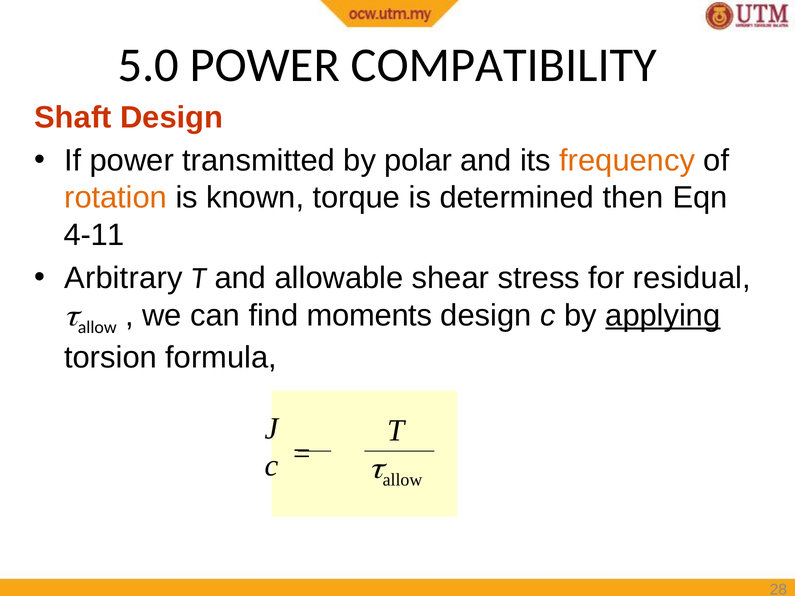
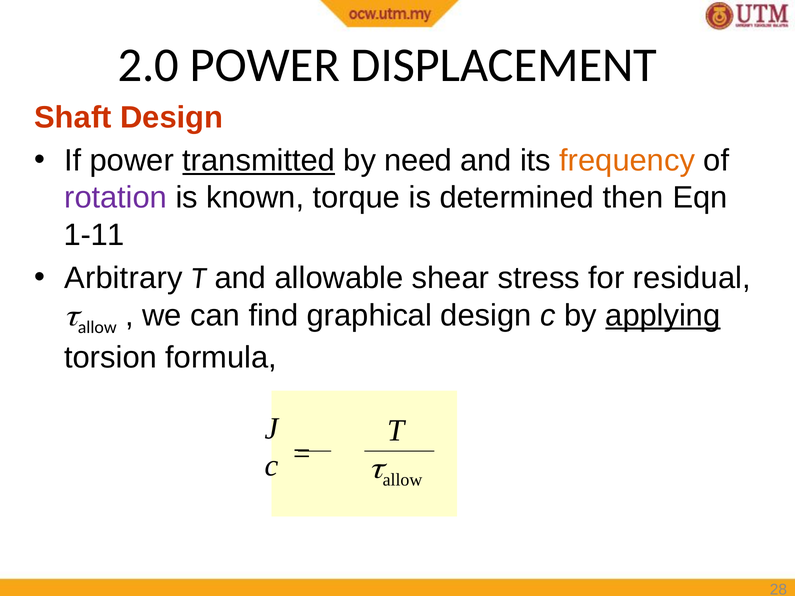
5.0: 5.0 -> 2.0
COMPATIBILITY: COMPATIBILITY -> DISPLACEMENT
transmitted underline: none -> present
polar: polar -> need
rotation colour: orange -> purple
4-11: 4-11 -> 1-11
moments: moments -> graphical
